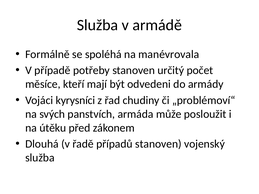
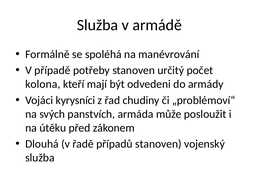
manévrovala: manévrovala -> manévrování
měsíce: měsíce -> kolona
